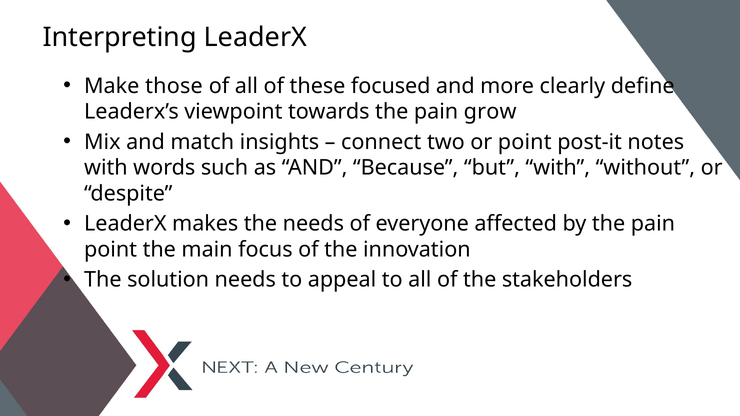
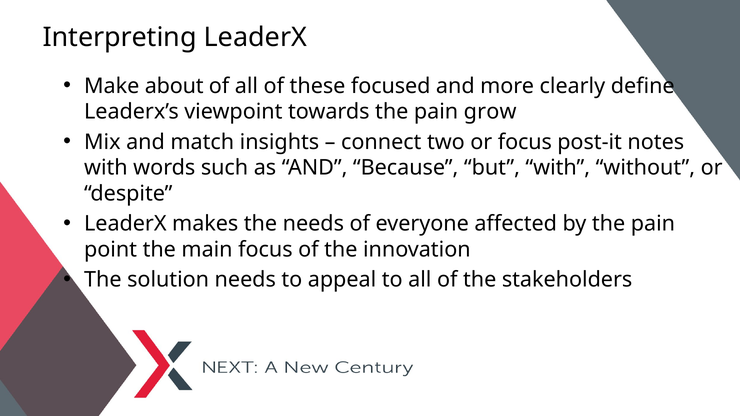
those: those -> about
or point: point -> focus
